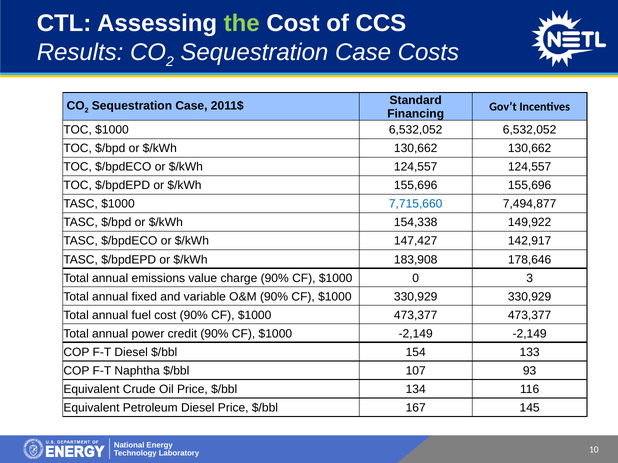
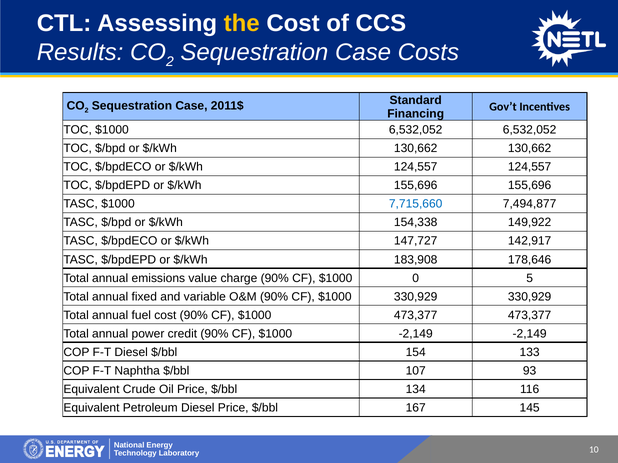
the colour: light green -> yellow
147,427: 147,427 -> 147,727
3: 3 -> 5
